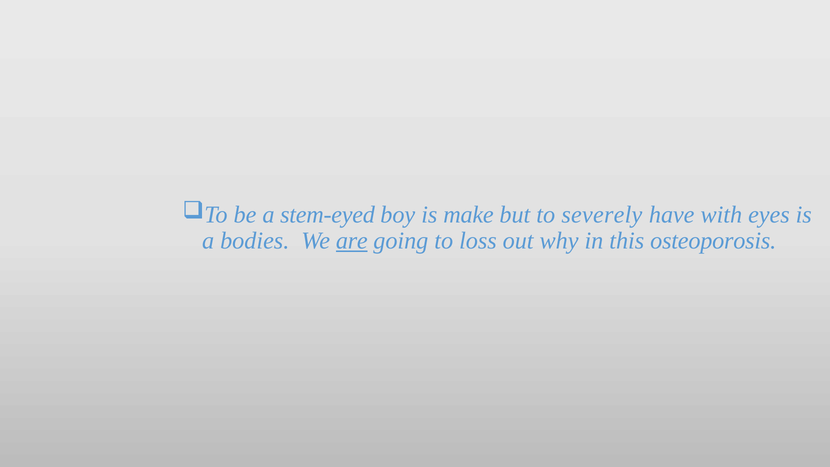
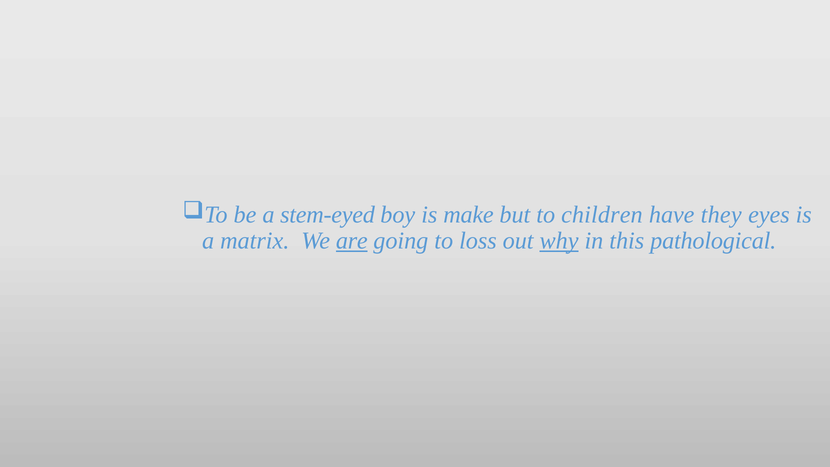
severely: severely -> children
with: with -> they
bodies: bodies -> matrix
why underline: none -> present
osteoporosis: osteoporosis -> pathological
